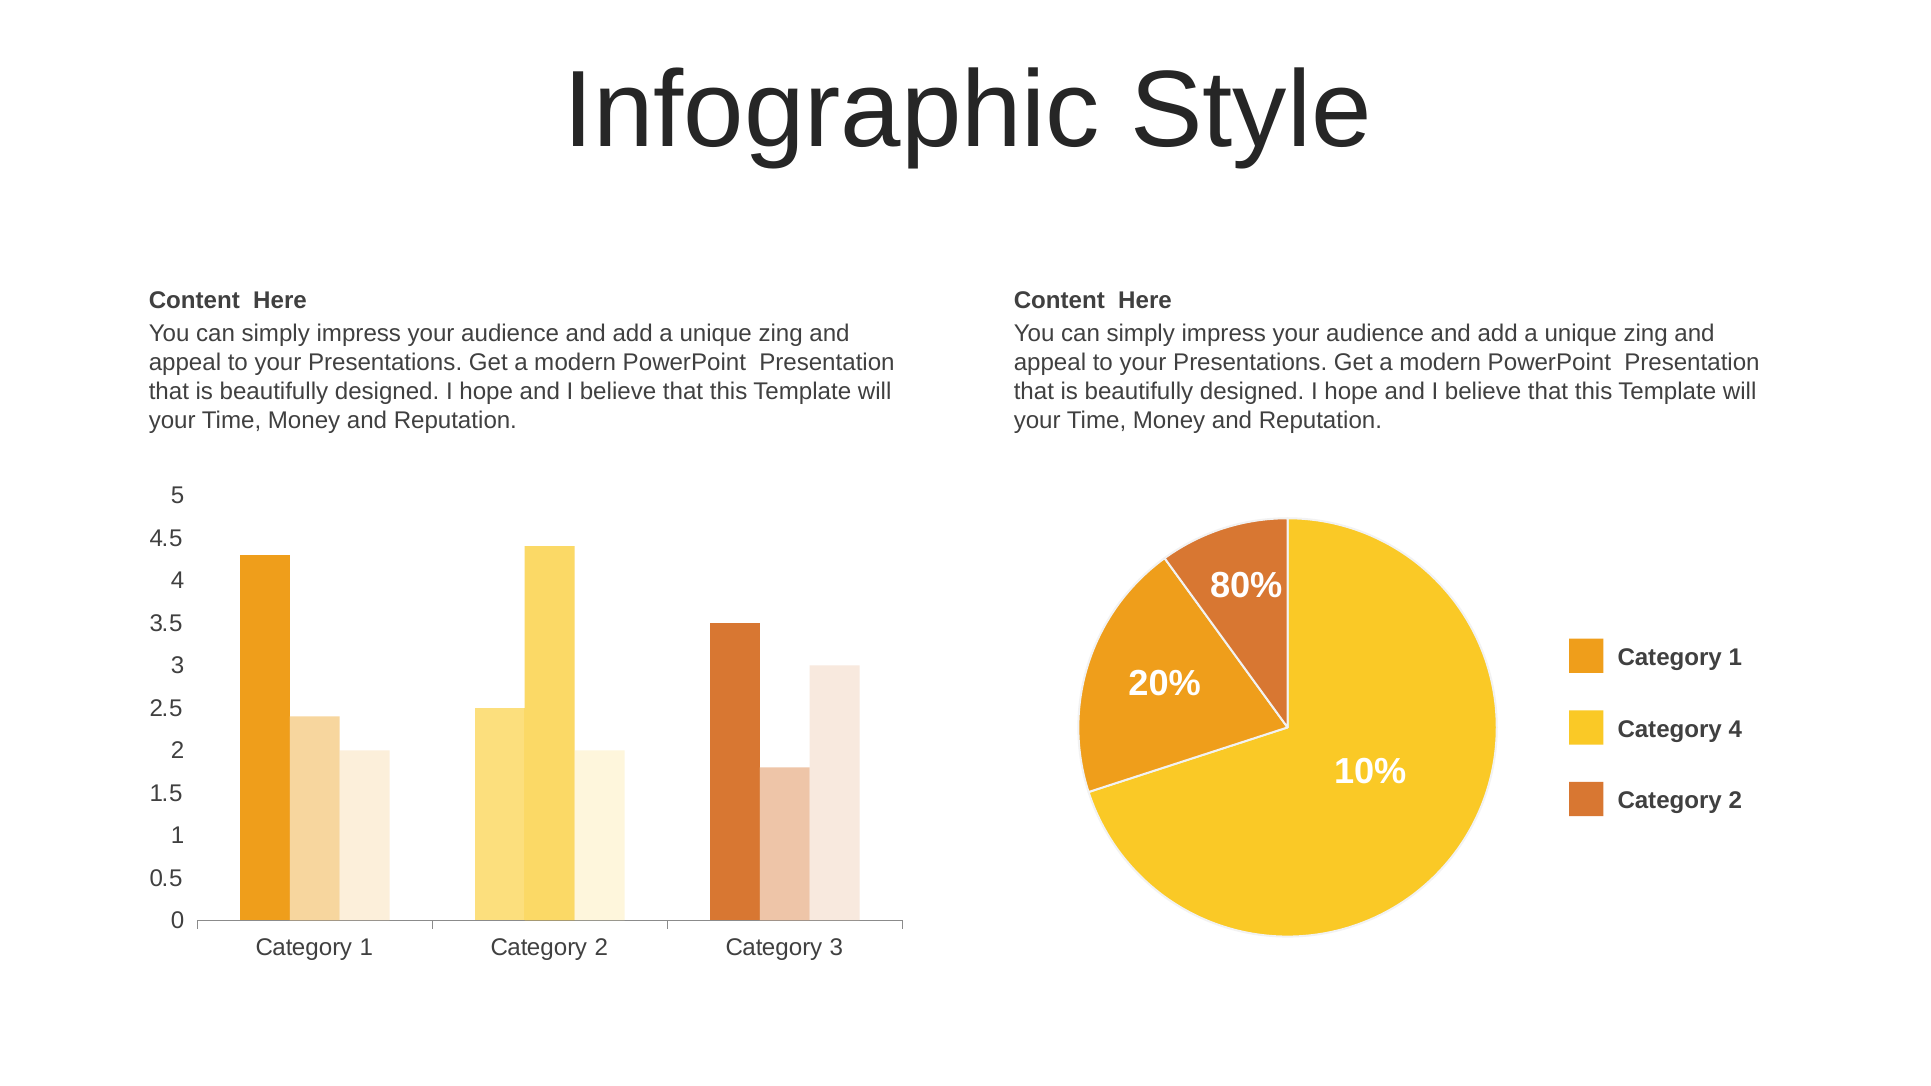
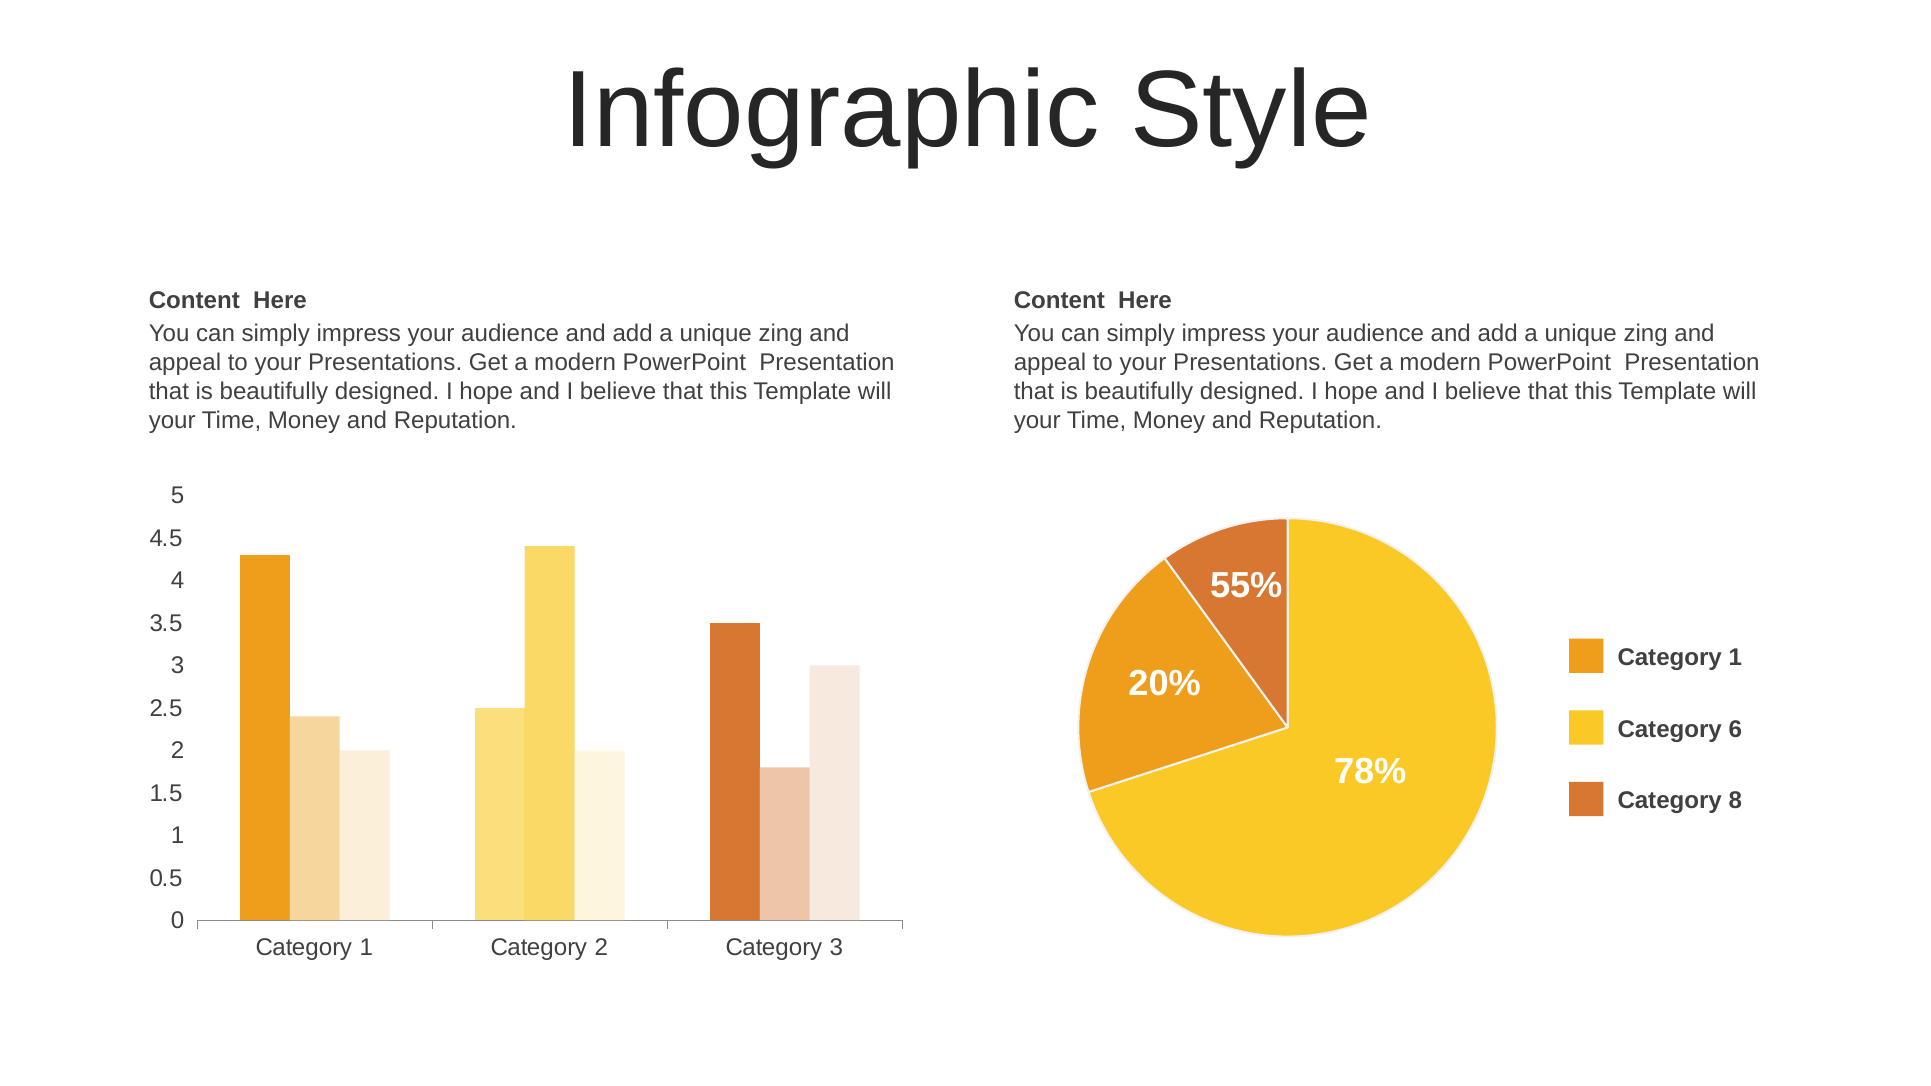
80%: 80% -> 55%
Category 4: 4 -> 6
10%: 10% -> 78%
2 at (1735, 801): 2 -> 8
